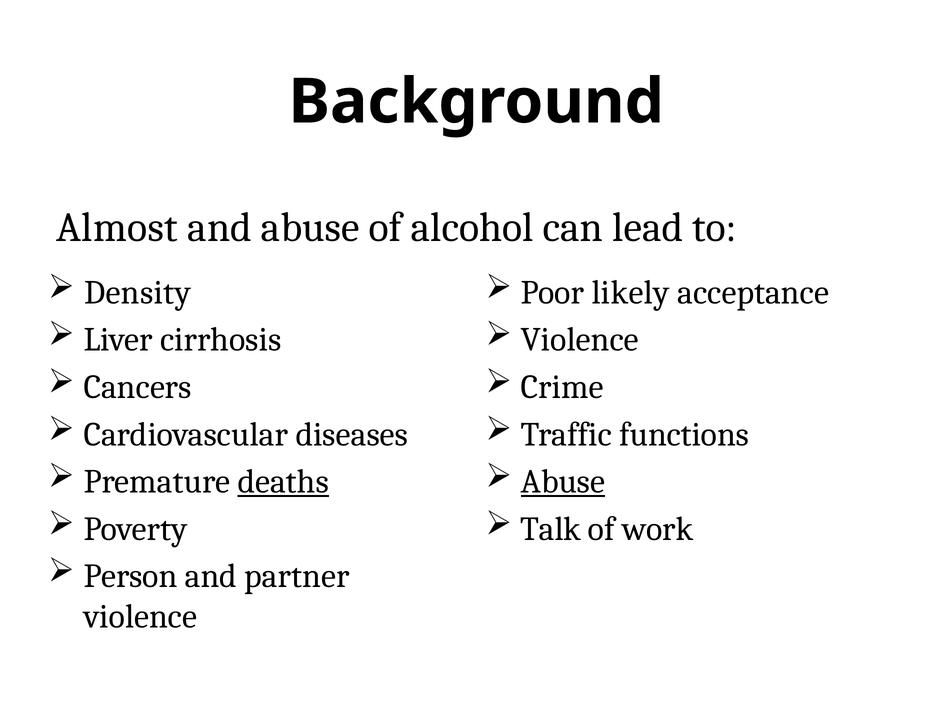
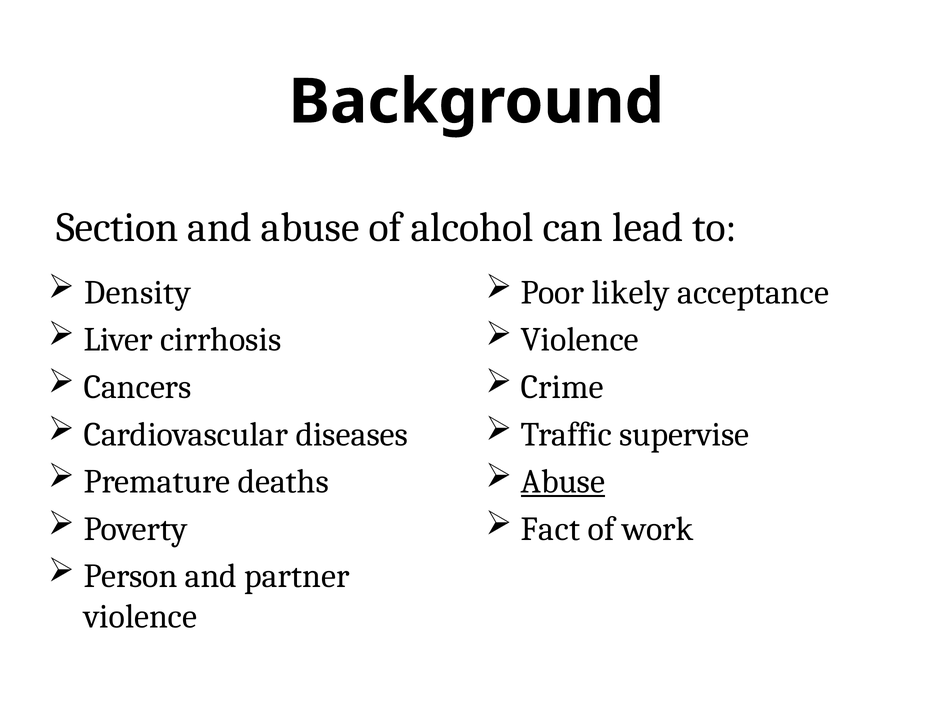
Almost: Almost -> Section
functions: functions -> supervise
deaths underline: present -> none
Talk: Talk -> Fact
